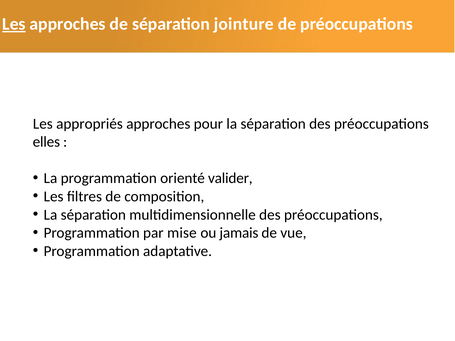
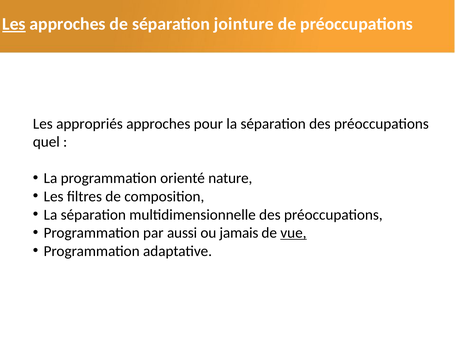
elles: elles -> quel
valider: valider -> nature
mise: mise -> aussi
vue underline: none -> present
